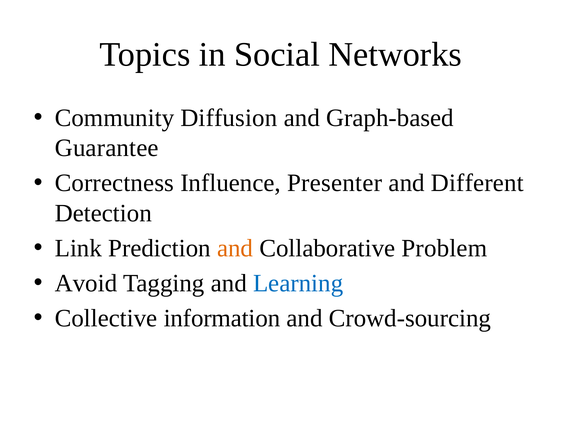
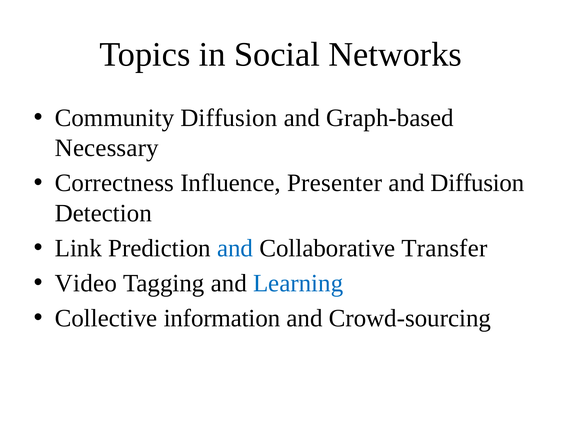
Guarantee: Guarantee -> Necessary
and Different: Different -> Diffusion
and at (235, 248) colour: orange -> blue
Problem: Problem -> Transfer
Avoid: Avoid -> Video
